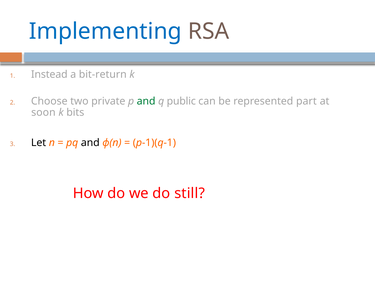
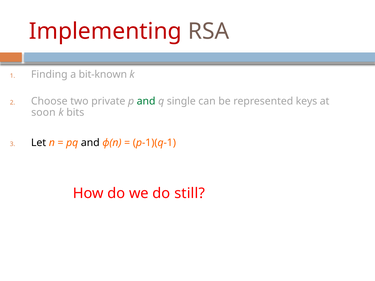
Implementing colour: blue -> red
Instead: Instead -> Finding
bit-return: bit-return -> bit-known
public: public -> single
part: part -> keys
